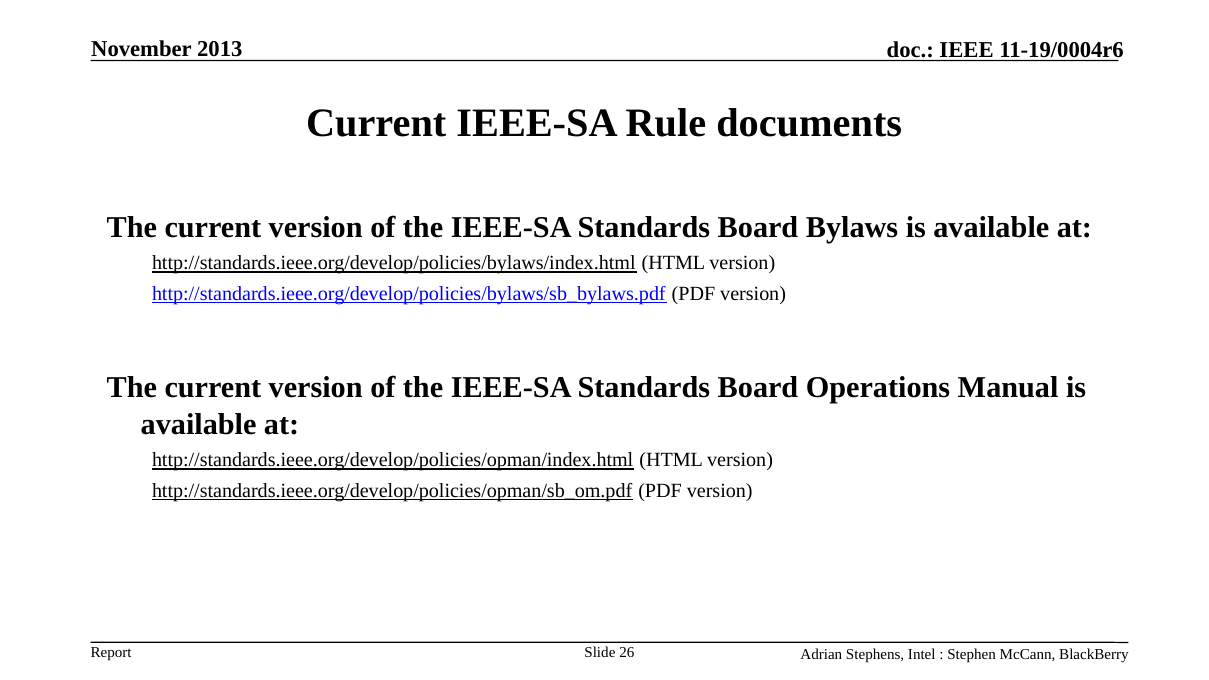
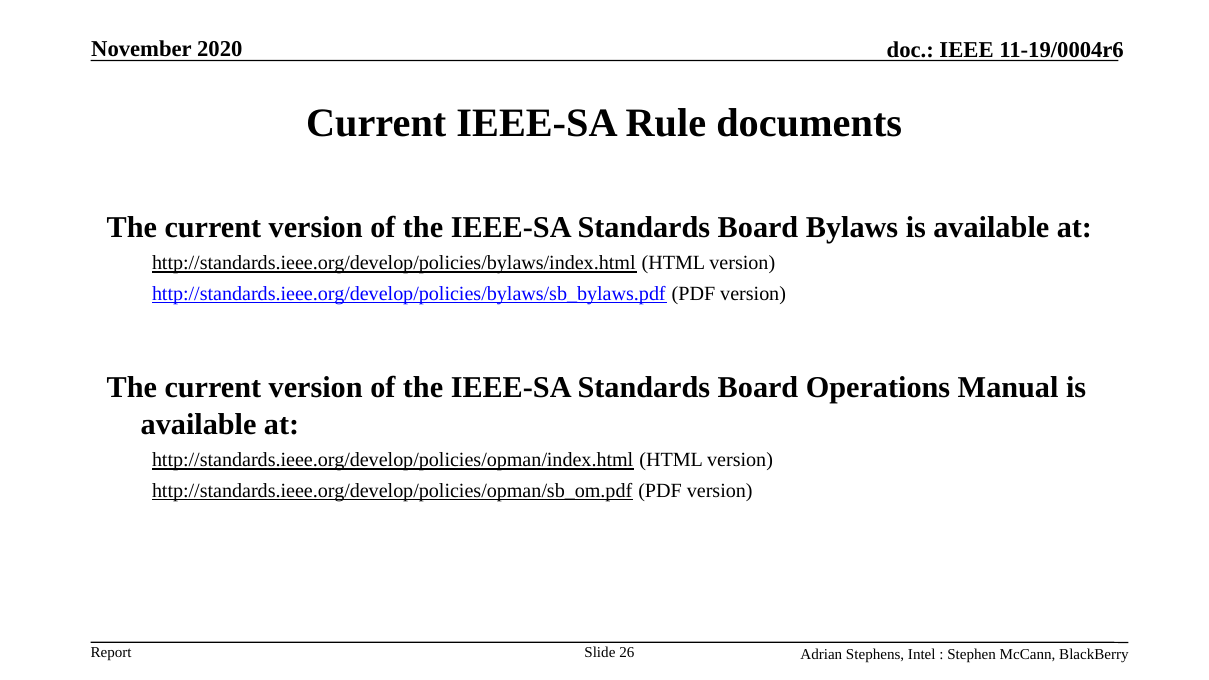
2013: 2013 -> 2020
